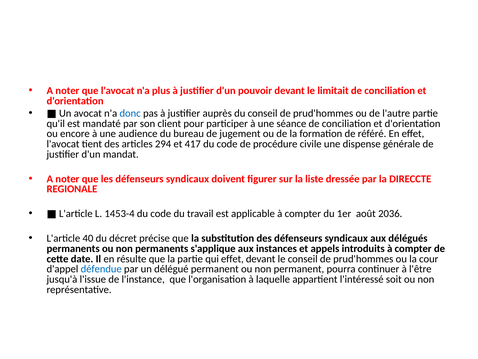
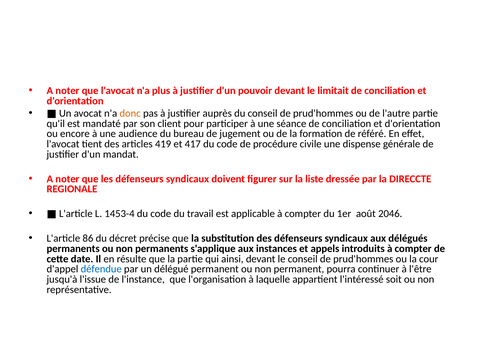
donc colour: blue -> orange
294: 294 -> 419
2036: 2036 -> 2046
40: 40 -> 86
qui effet: effet -> ainsi
